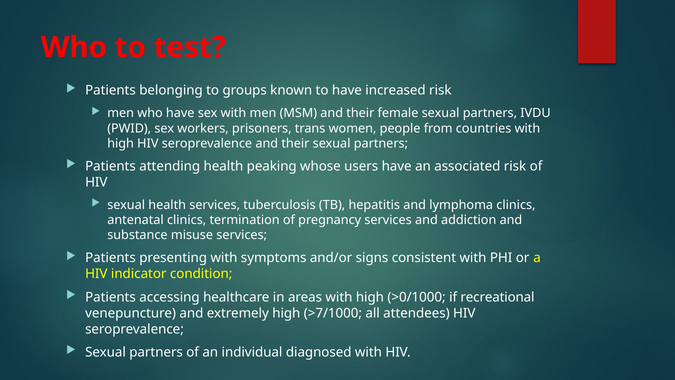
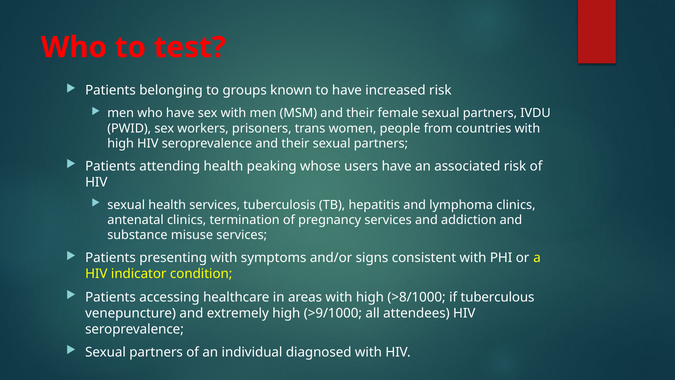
>0/1000: >0/1000 -> >8/1000
recreational: recreational -> tuberculous
>7/1000: >7/1000 -> >9/1000
